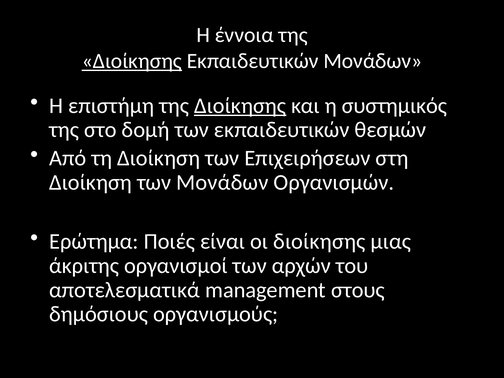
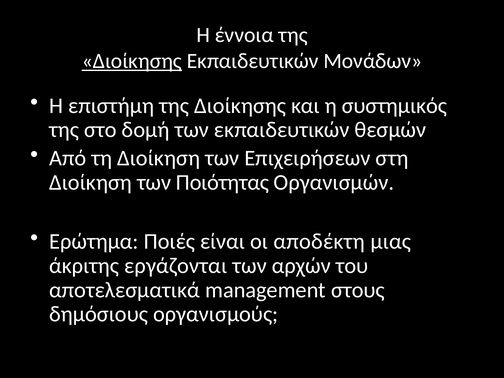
Διοίκησης at (240, 106) underline: present -> none
των Μονάδων: Μονάδων -> Ποιότητας
οι διοίκησης: διοίκησης -> αποδέκτη
οργανισμοί: οργανισμοί -> εργάζονται
